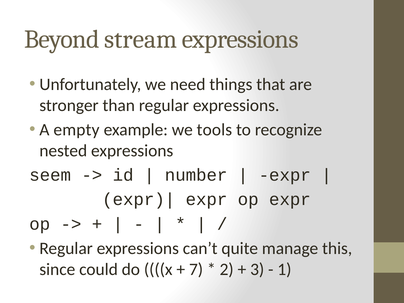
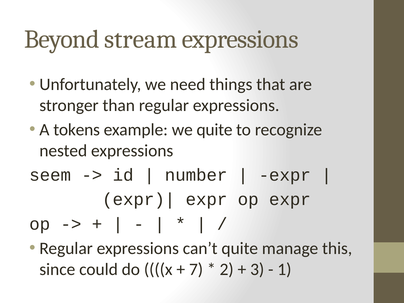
empty: empty -> tokens
we tools: tools -> quite
